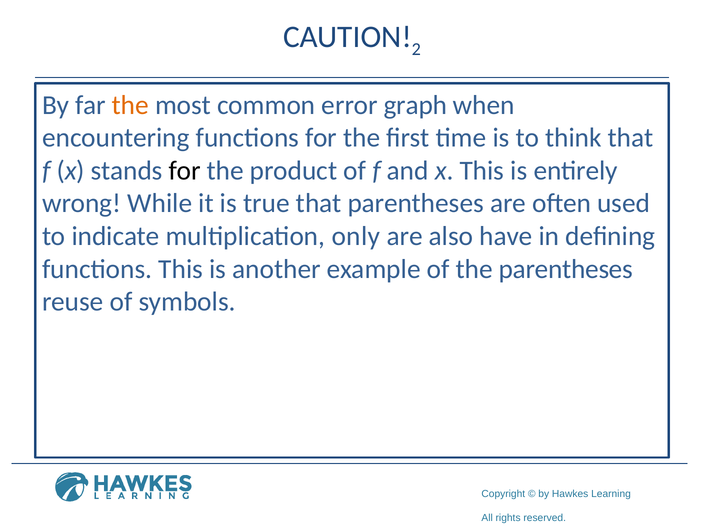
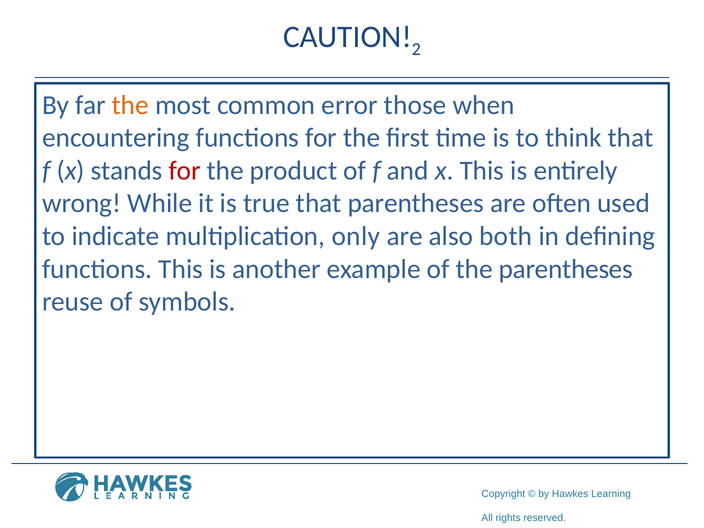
graph: graph -> those
for at (185, 171) colour: black -> red
have: have -> both
